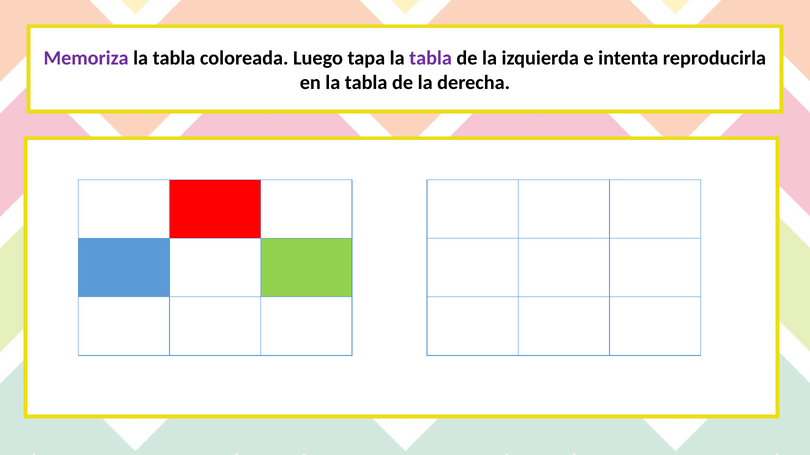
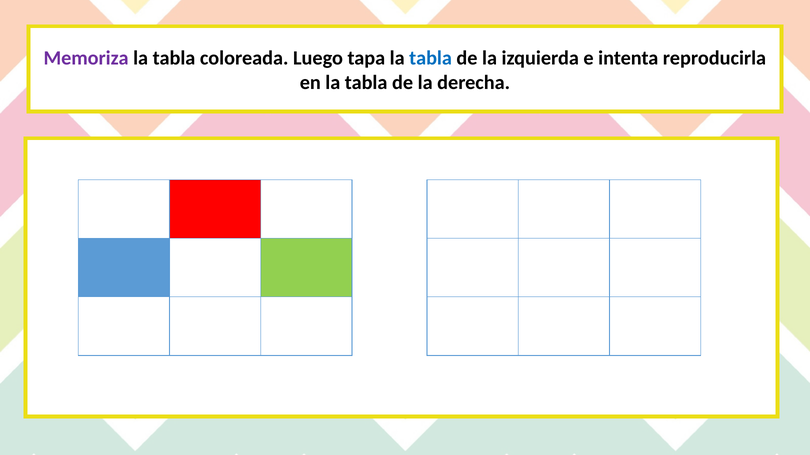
tabla at (431, 58) colour: purple -> blue
